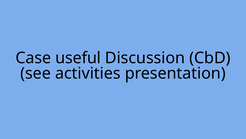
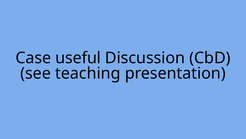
activities: activities -> teaching
